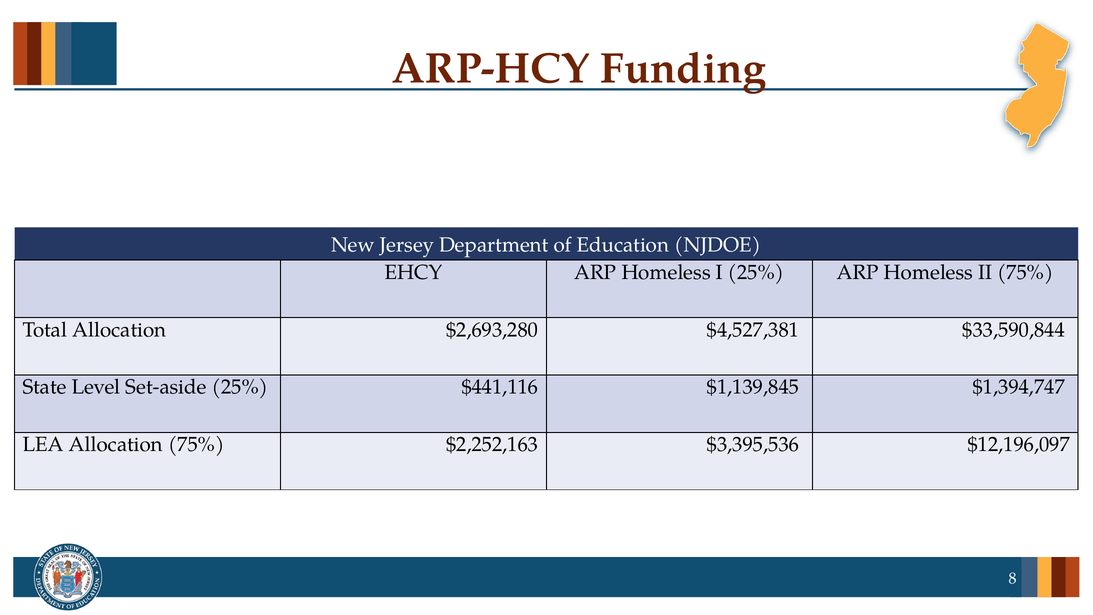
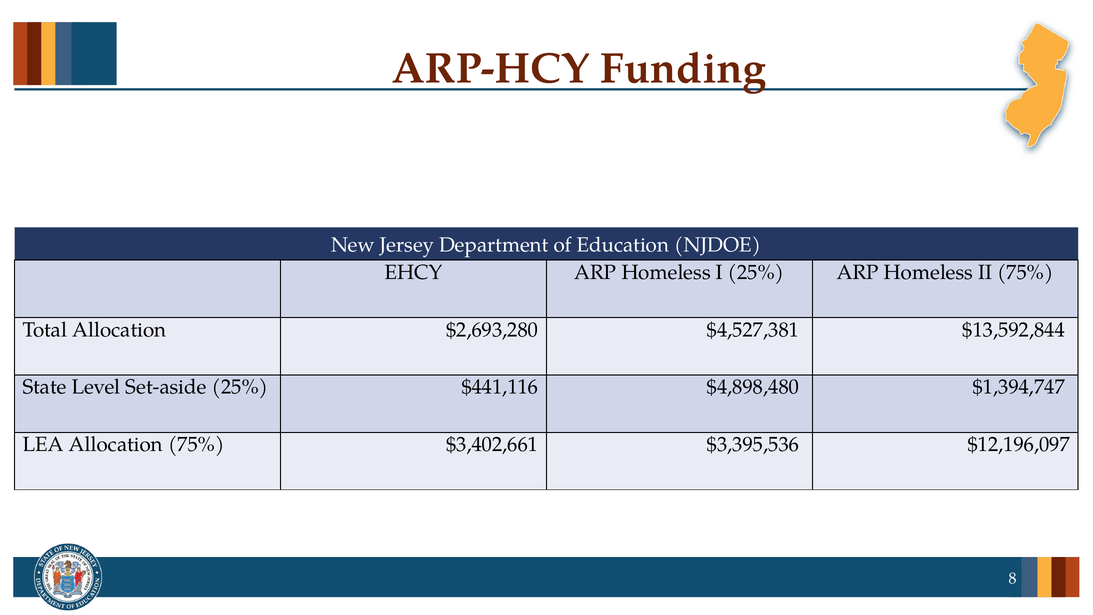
$33,590,844: $33,590,844 -> $13,592,844
$1,139,845: $1,139,845 -> $4,898,480
$2,252,163: $2,252,163 -> $3,402,661
